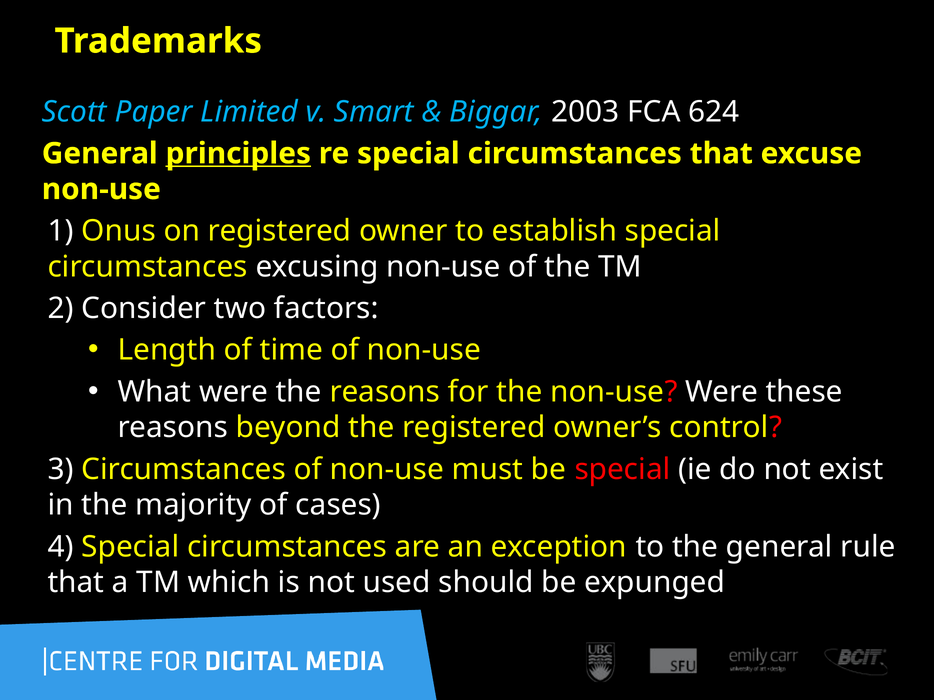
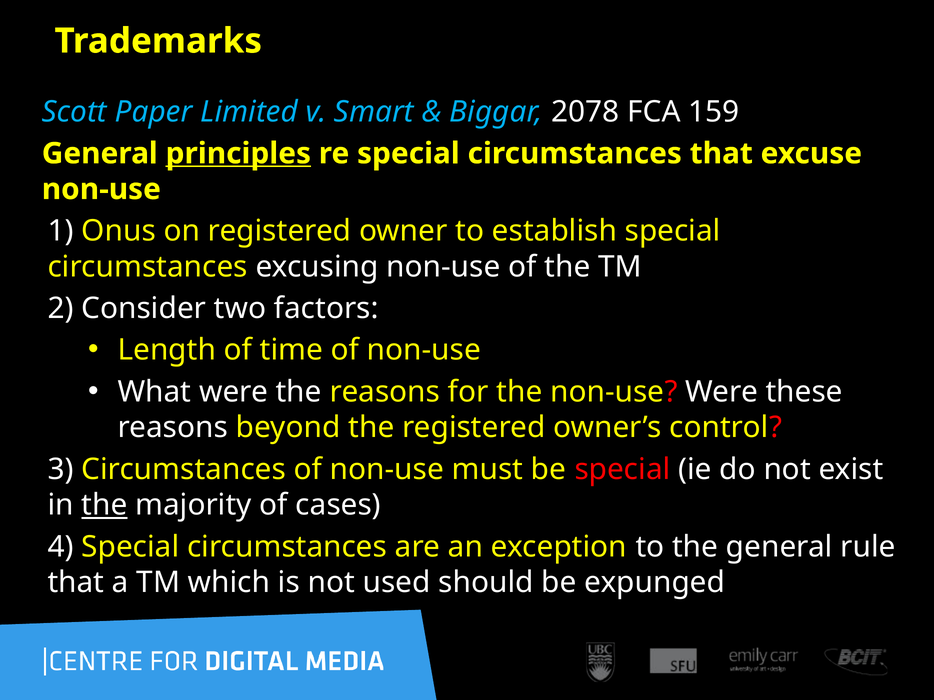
2003: 2003 -> 2078
624: 624 -> 159
the at (104, 505) underline: none -> present
